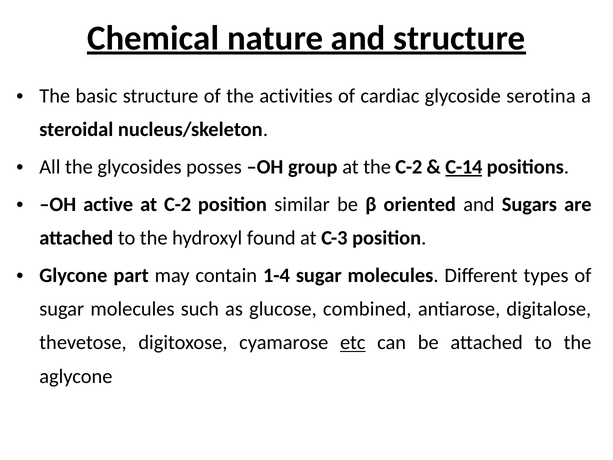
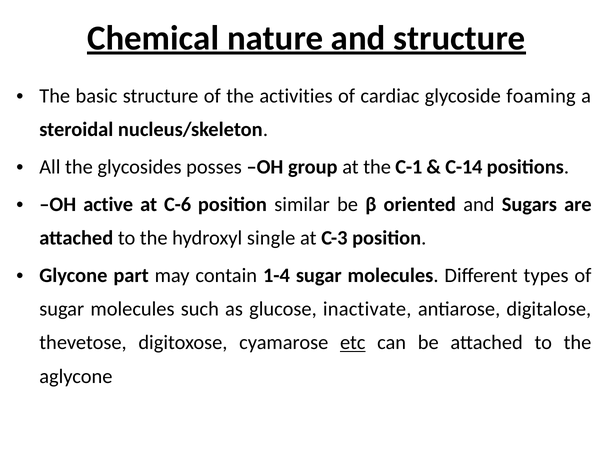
serotina: serotina -> foaming
the C-2: C-2 -> C-1
C-14 underline: present -> none
at C-2: C-2 -> C-6
found: found -> single
combined: combined -> inactivate
